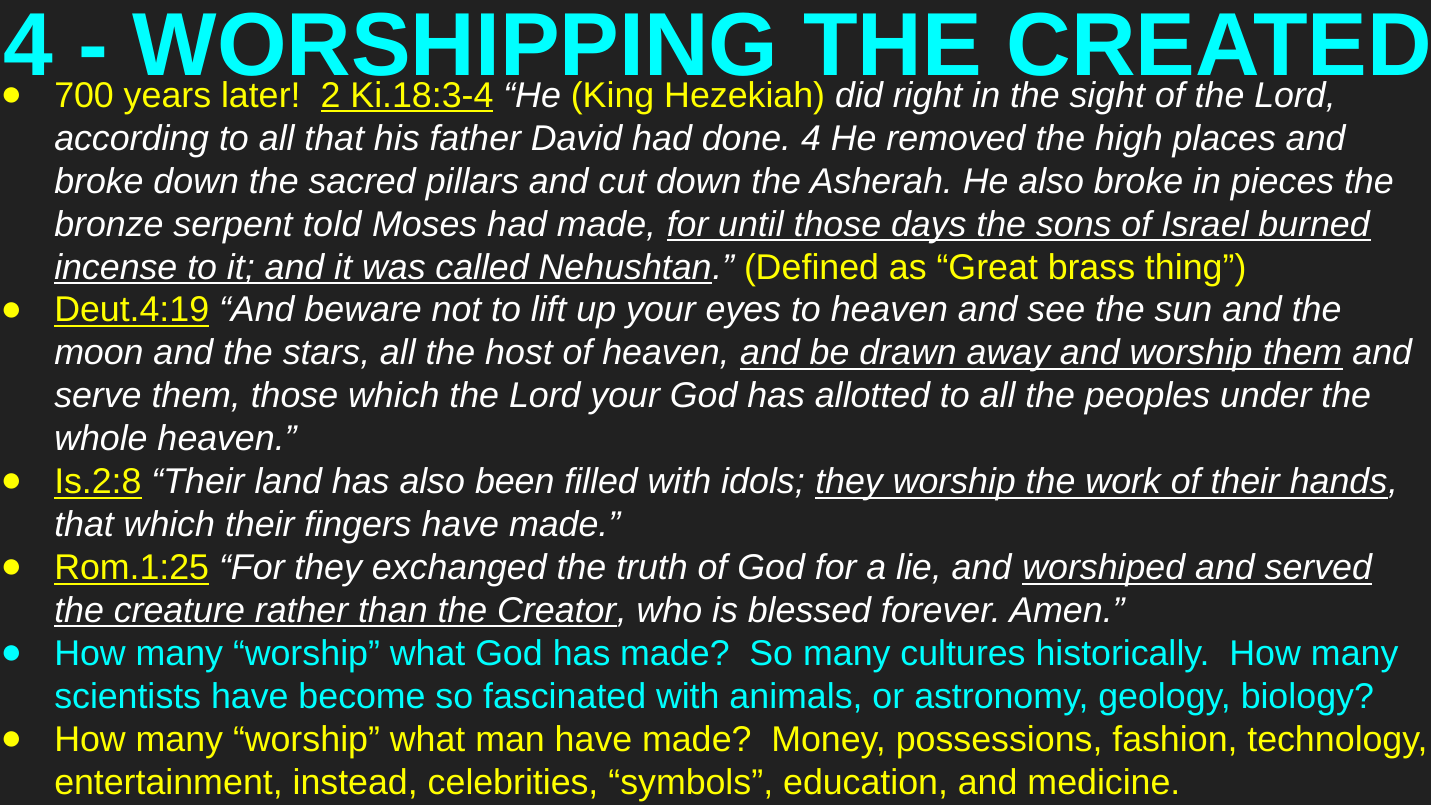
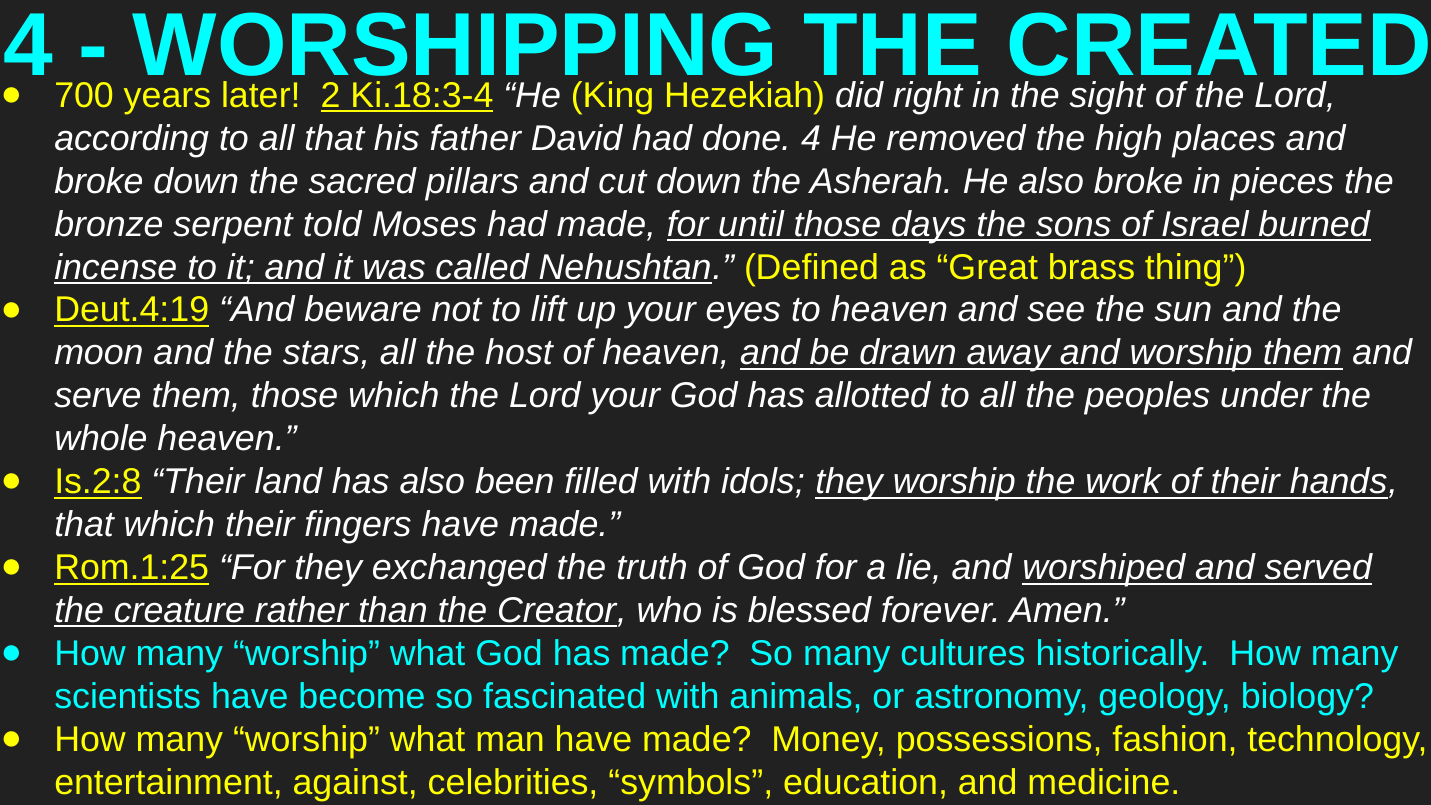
instead: instead -> against
